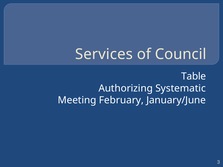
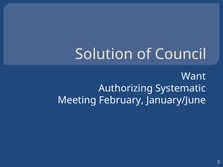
Services: Services -> Solution
Table: Table -> Want
